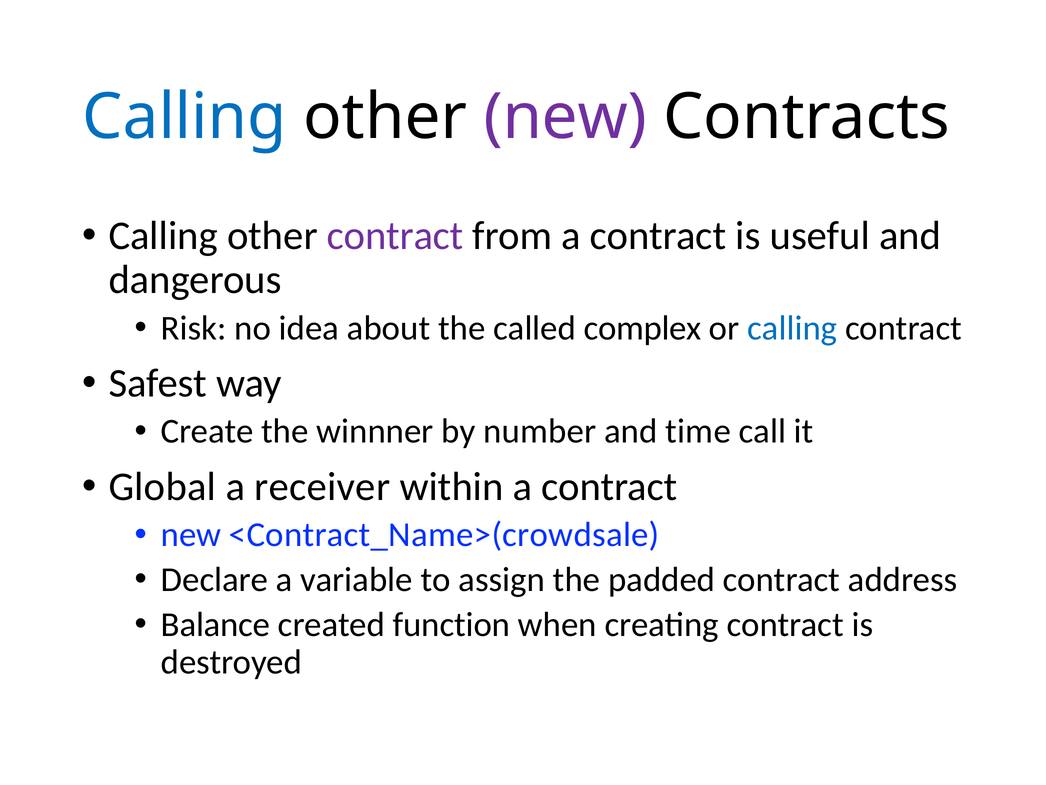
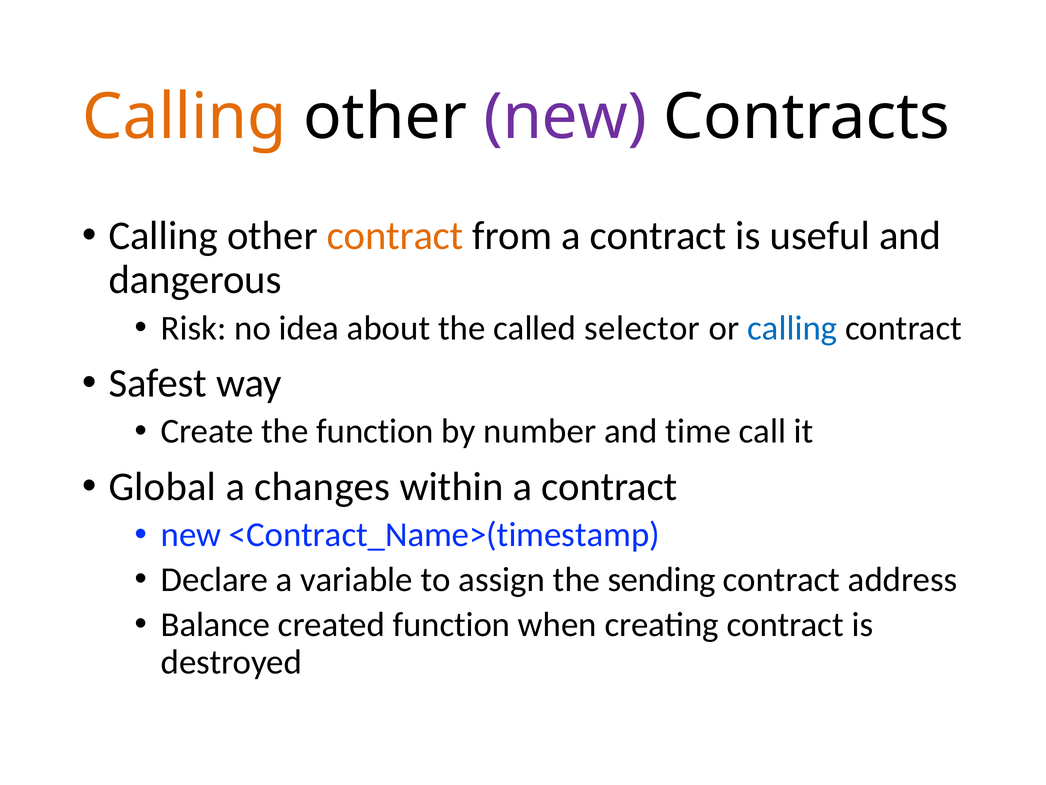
Calling at (185, 117) colour: blue -> orange
contract at (395, 236) colour: purple -> orange
complex: complex -> selector
the winnner: winnner -> function
receiver: receiver -> changes
<Contract_Name>(crowdsale: <Contract_Name>(crowdsale -> <Contract_Name>(timestamp
padded: padded -> sending
